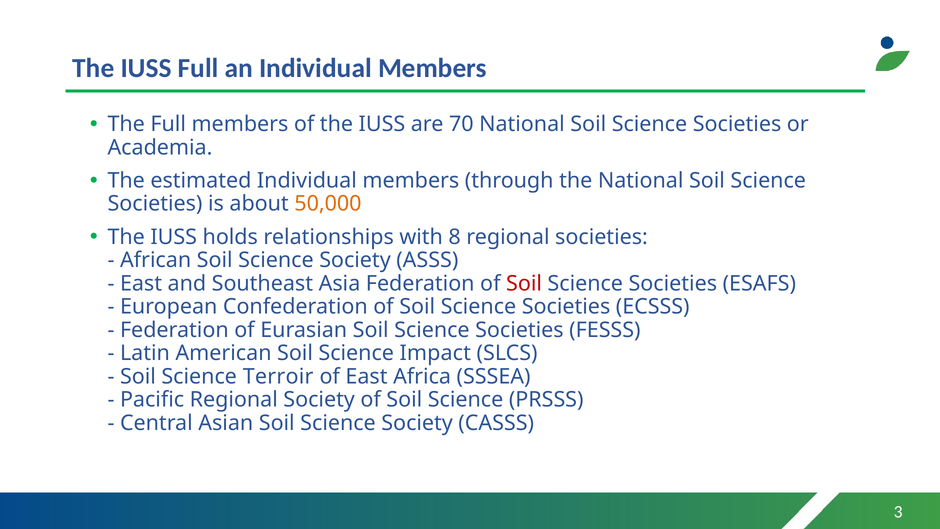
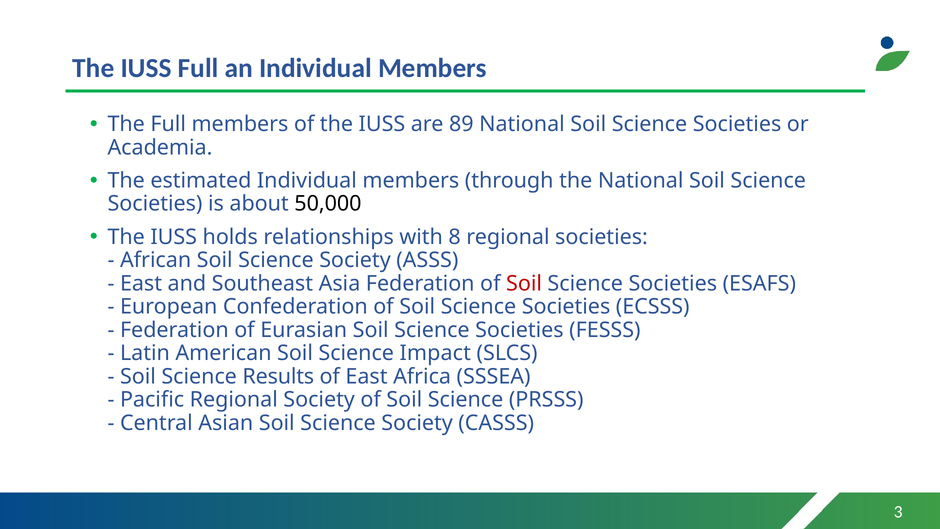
70: 70 -> 89
50,000 colour: orange -> black
Terroir: Terroir -> Results
